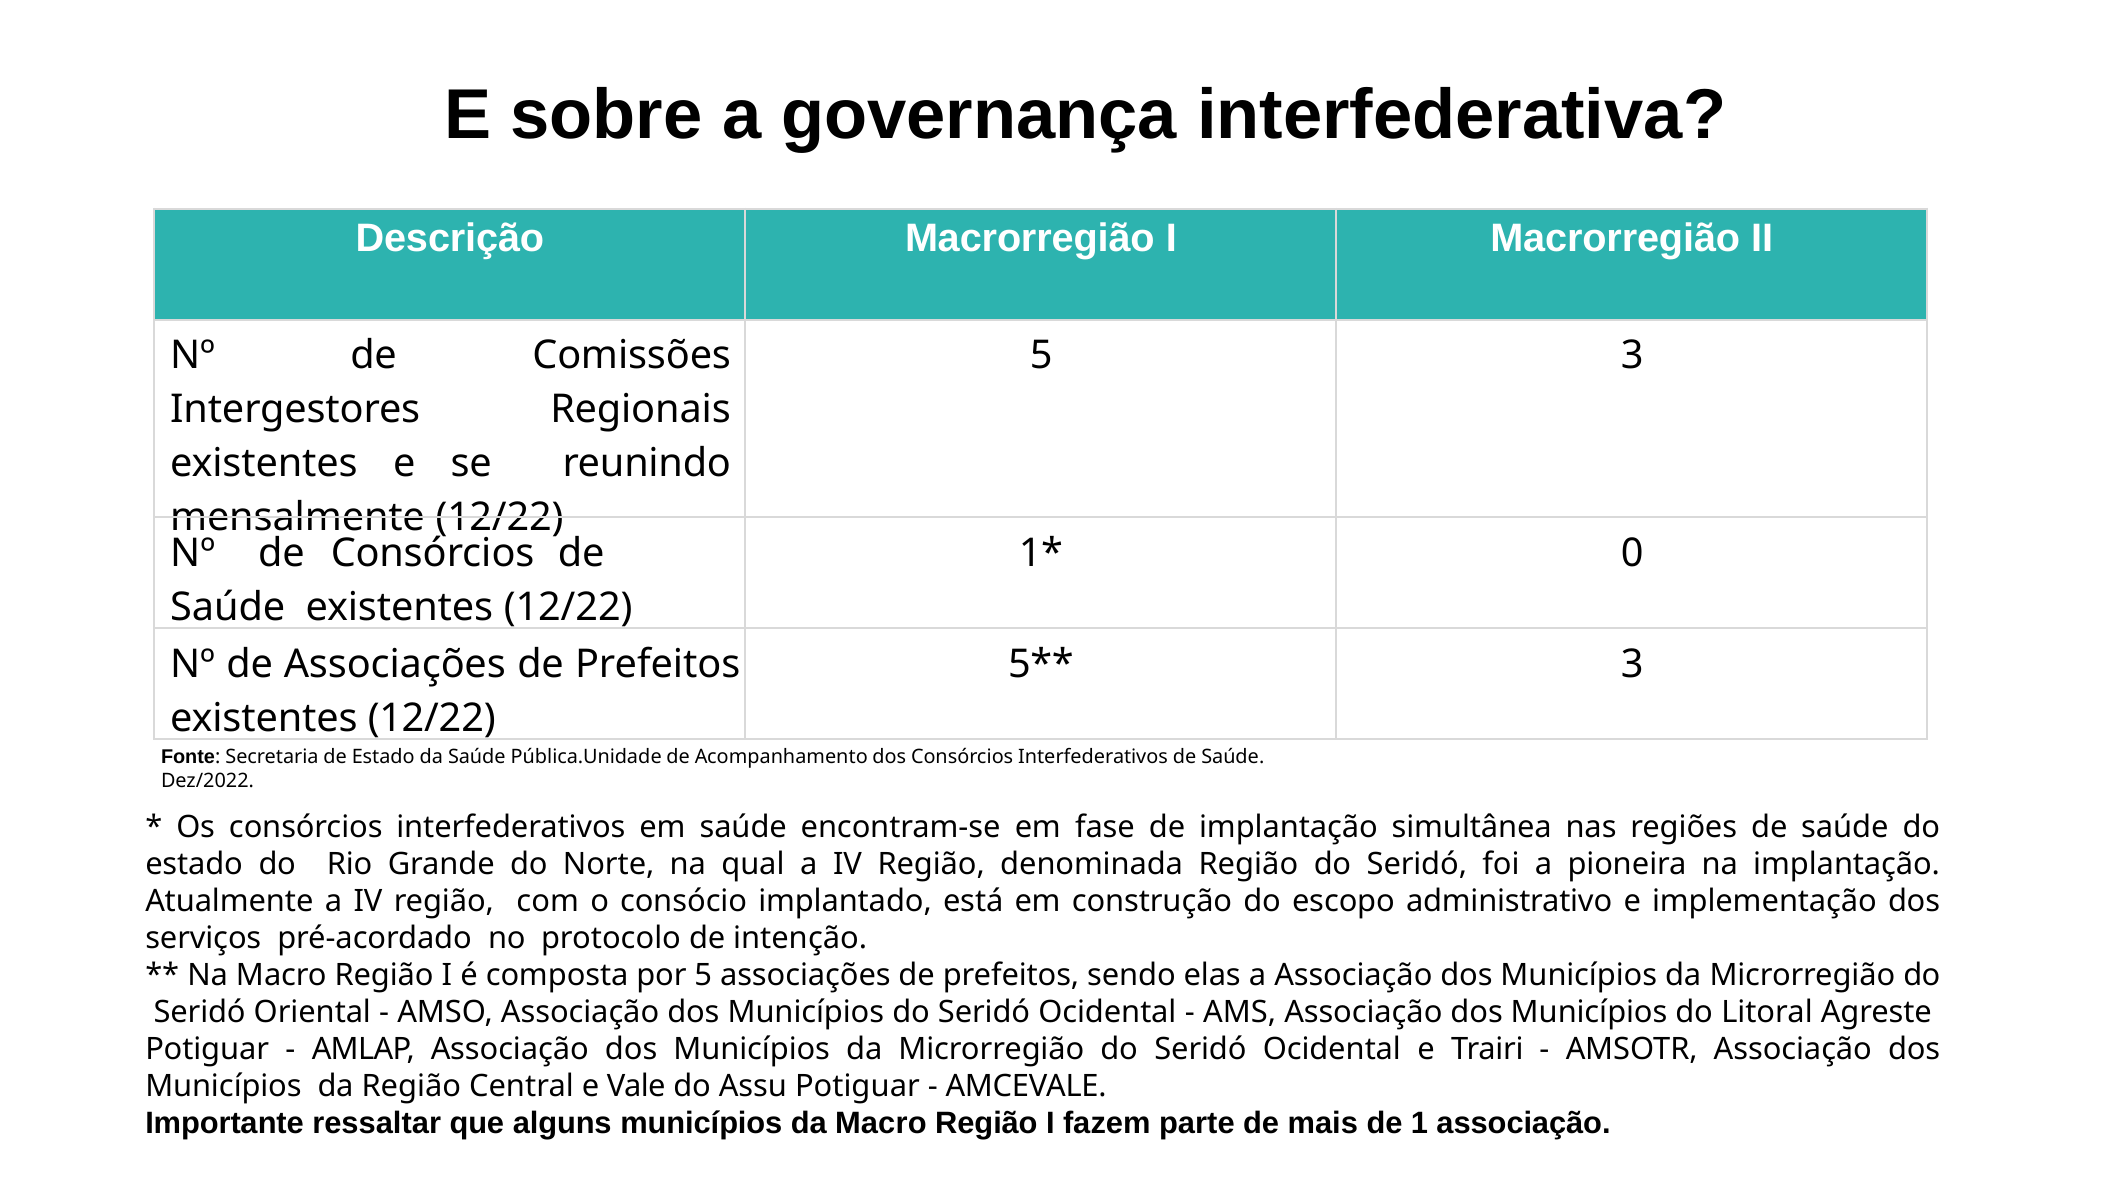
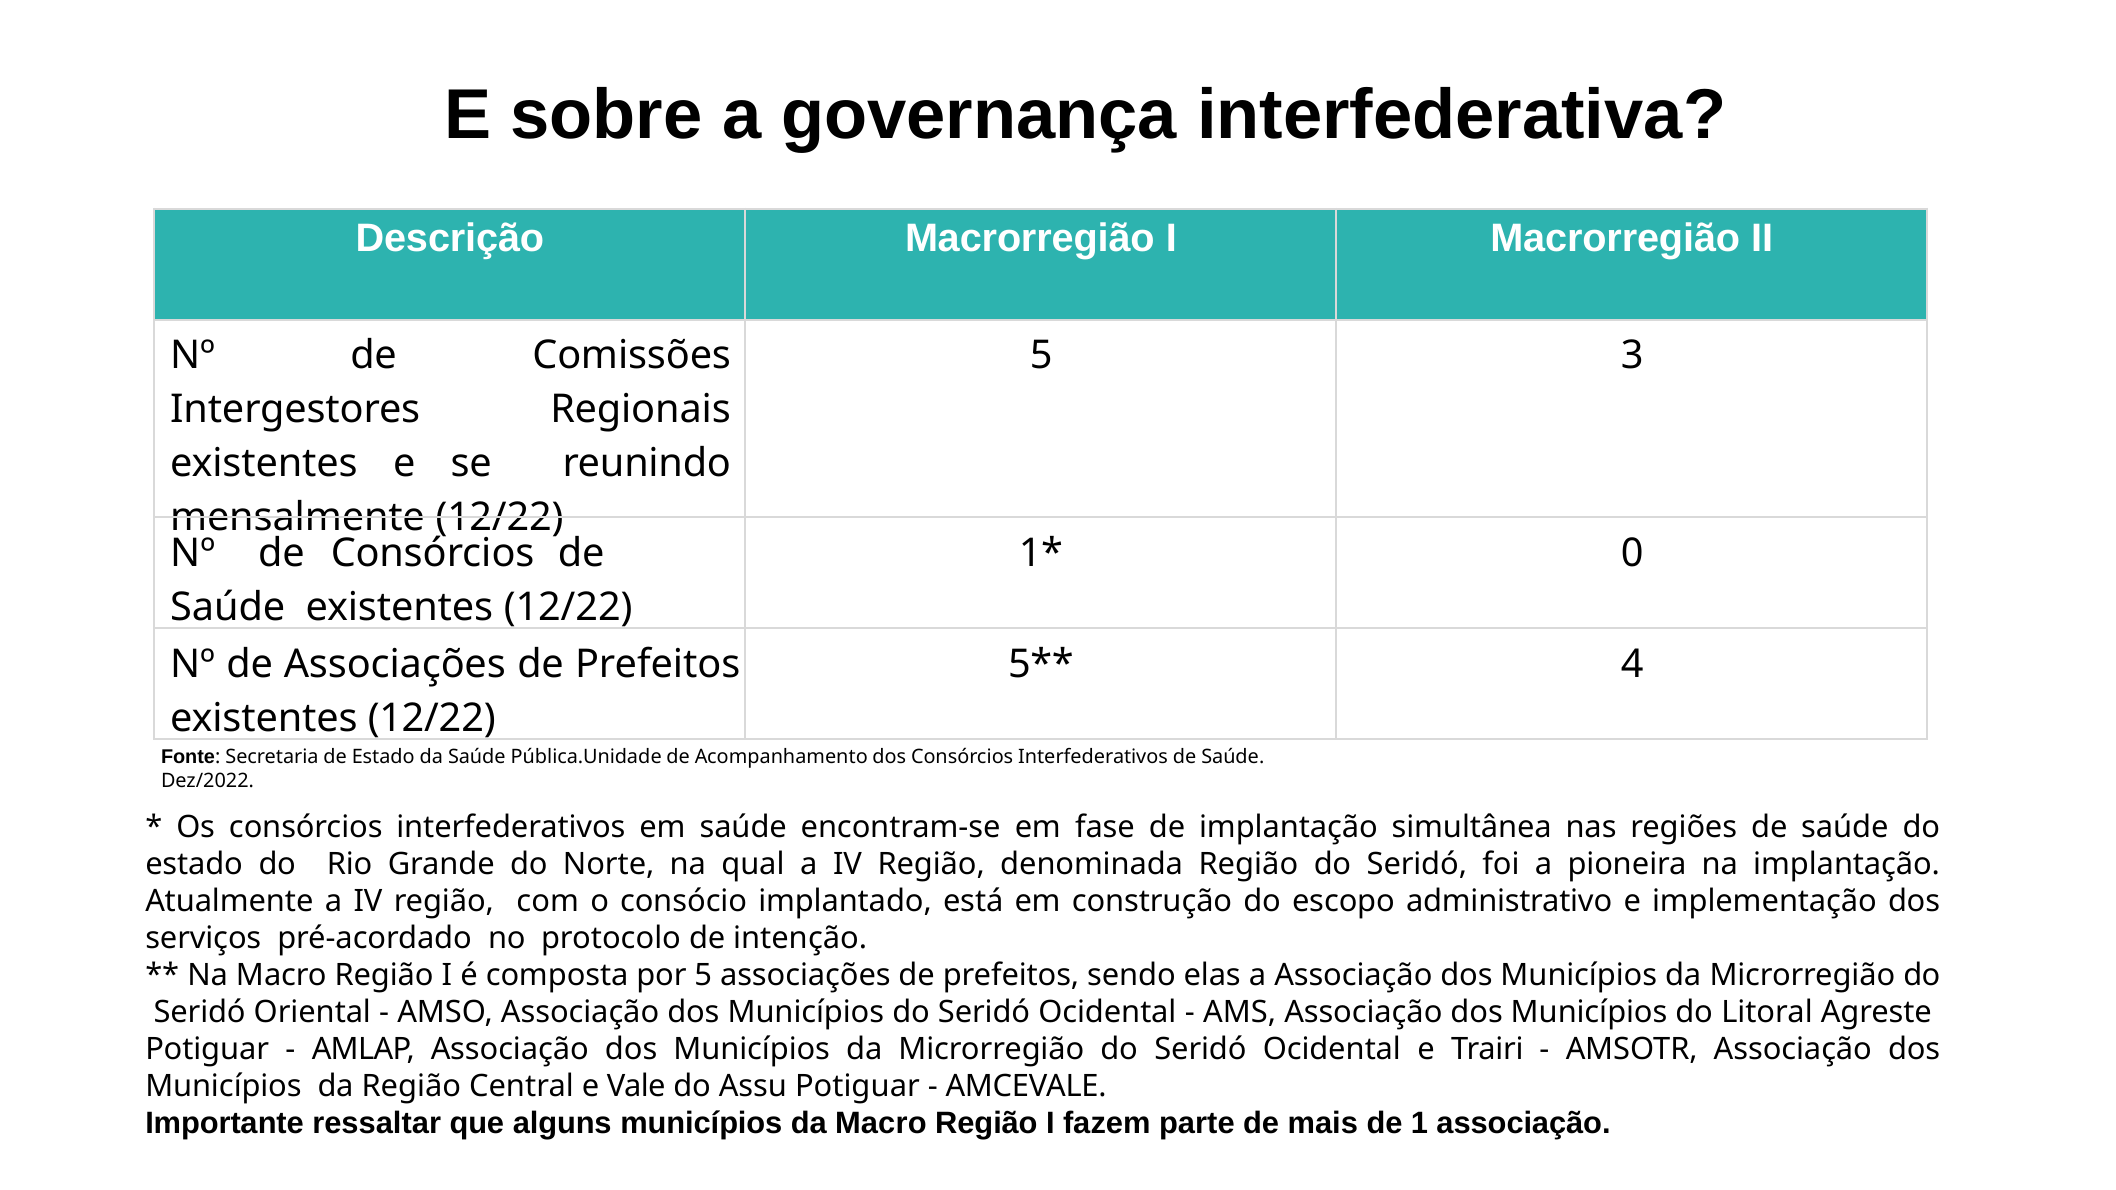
3 at (1632, 664): 3 -> 4
